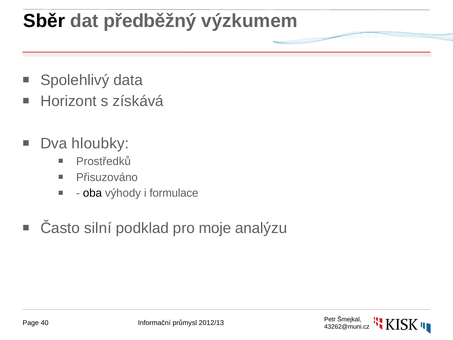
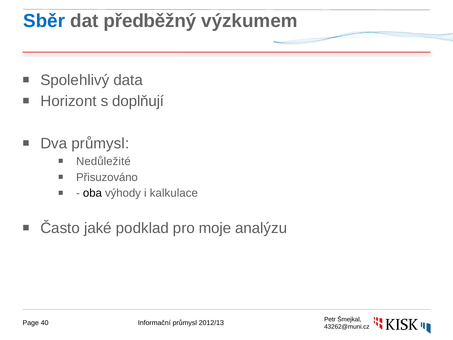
Sběr colour: black -> blue
získává: získává -> doplňují
Dva hloubky: hloubky -> průmysl
Prostředků: Prostředků -> Nedůležité
formulace: formulace -> kalkulace
silní: silní -> jaké
